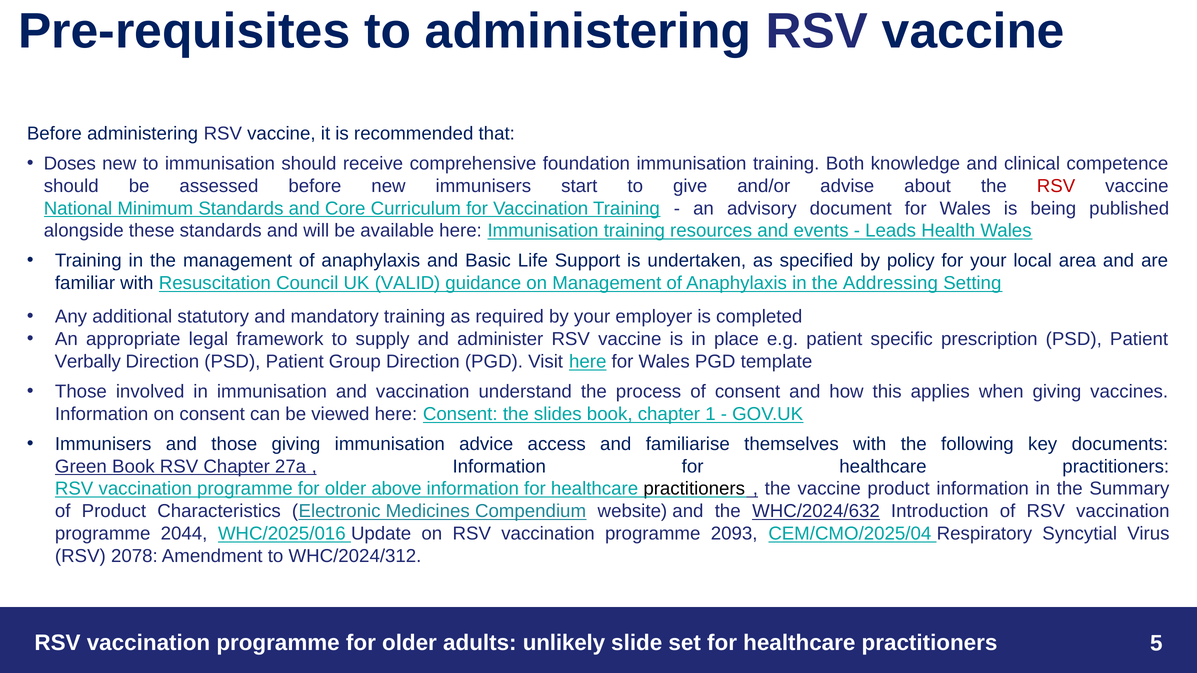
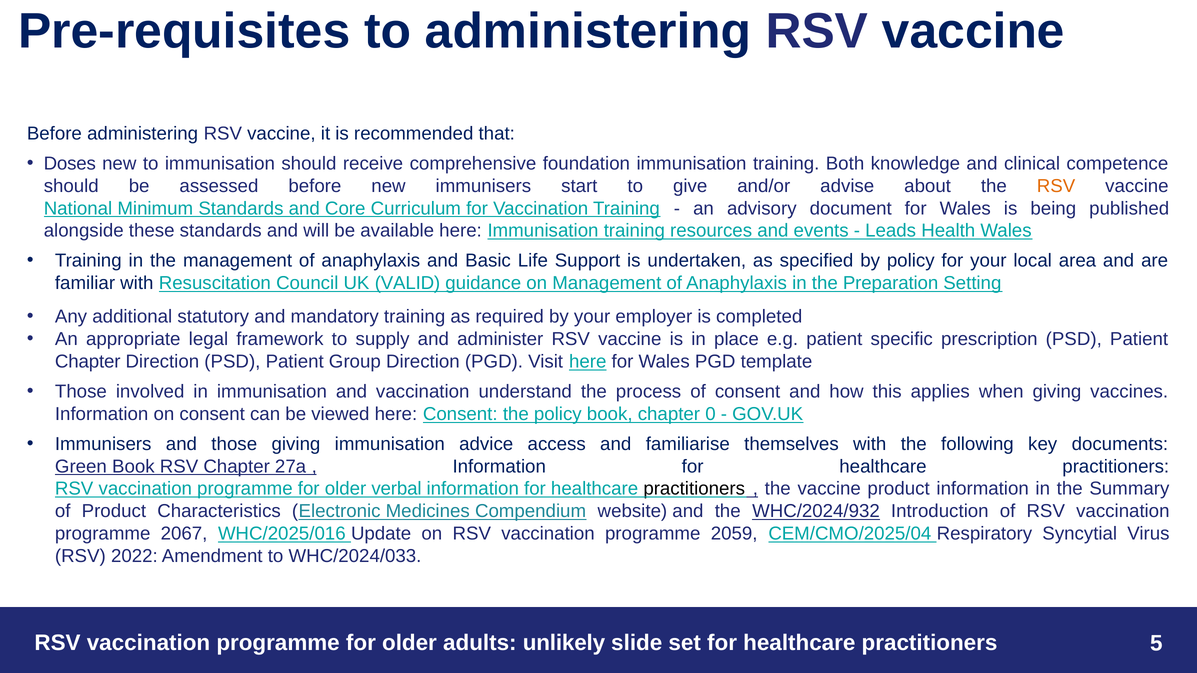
RSV at (1056, 186) colour: red -> orange
Addressing: Addressing -> Preparation
Verbally at (88, 362): Verbally -> Chapter
the slides: slides -> policy
1: 1 -> 0
above: above -> verbal
WHC/2024/632: WHC/2024/632 -> WHC/2024/932
2044: 2044 -> 2067
2093: 2093 -> 2059
2078: 2078 -> 2022
WHC/2024/312: WHC/2024/312 -> WHC/2024/033
